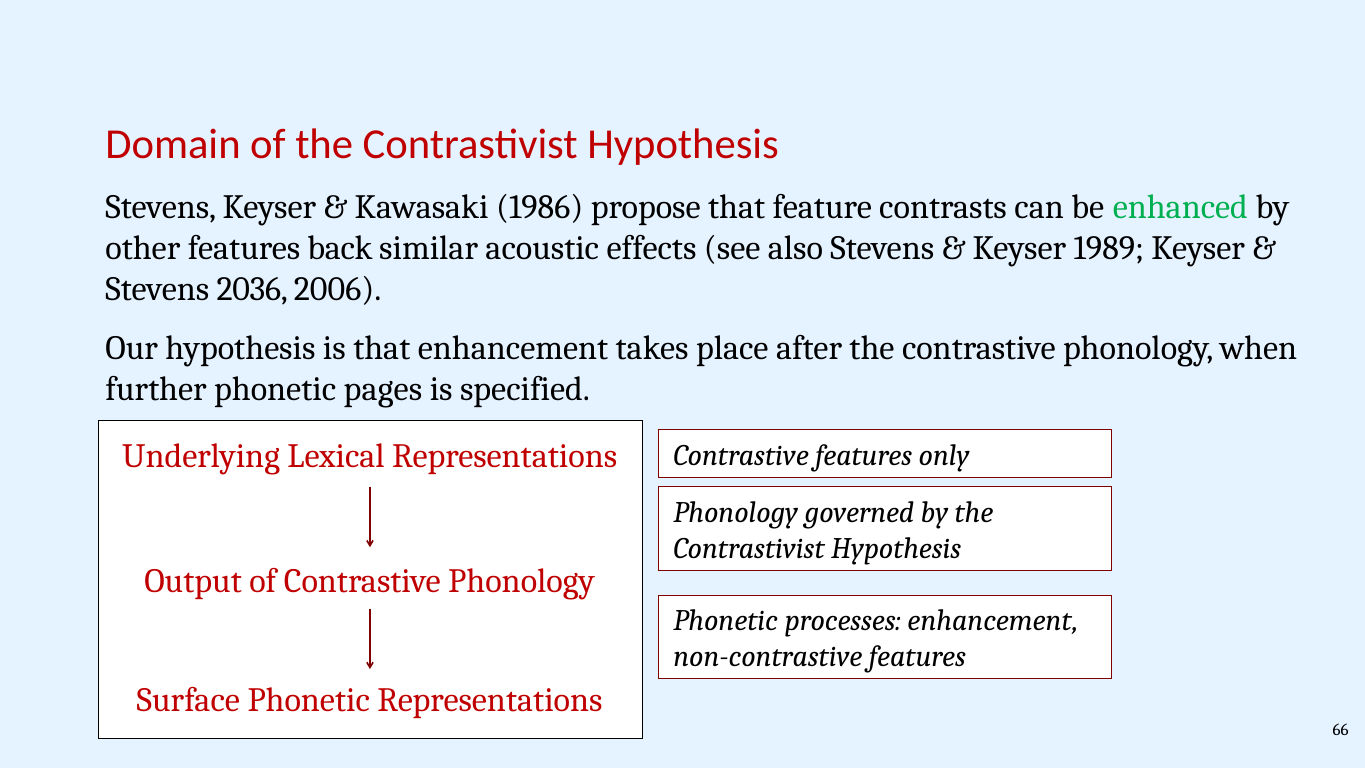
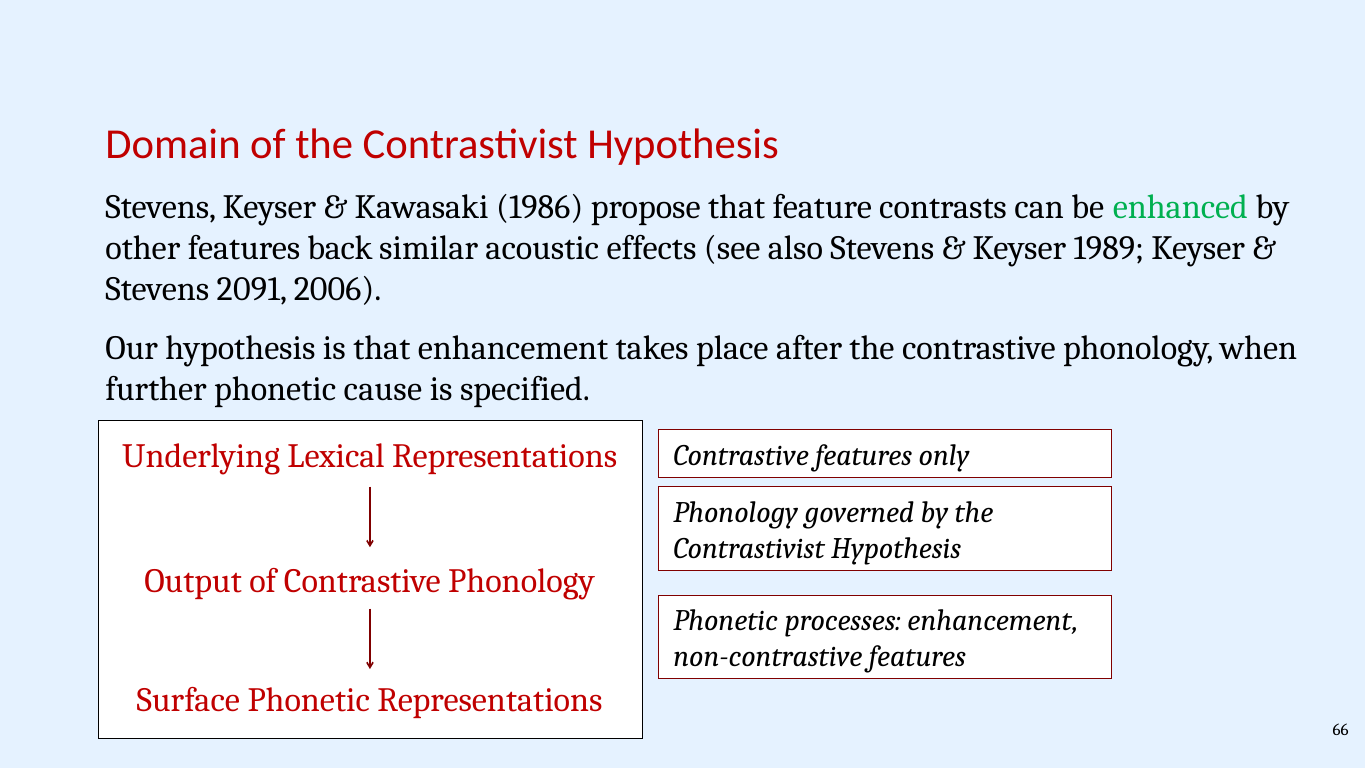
2036: 2036 -> 2091
pages: pages -> cause
